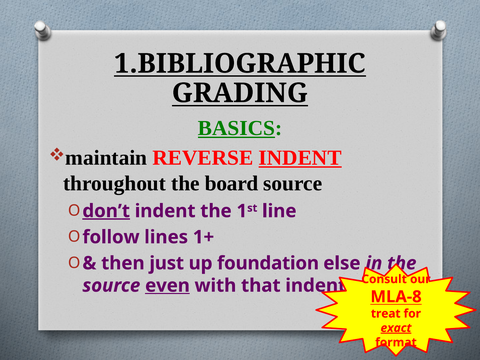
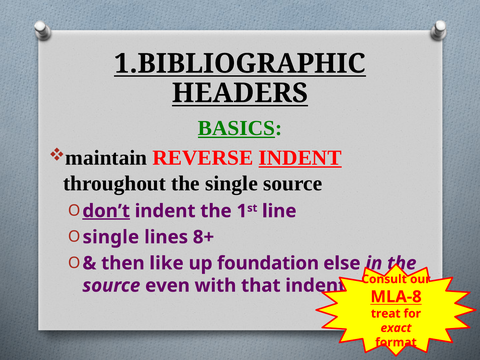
GRADING: GRADING -> HEADERS
the board: board -> single
follow at (111, 237): follow -> single
1+: 1+ -> 8+
just: just -> like
even underline: present -> none
exact underline: present -> none
